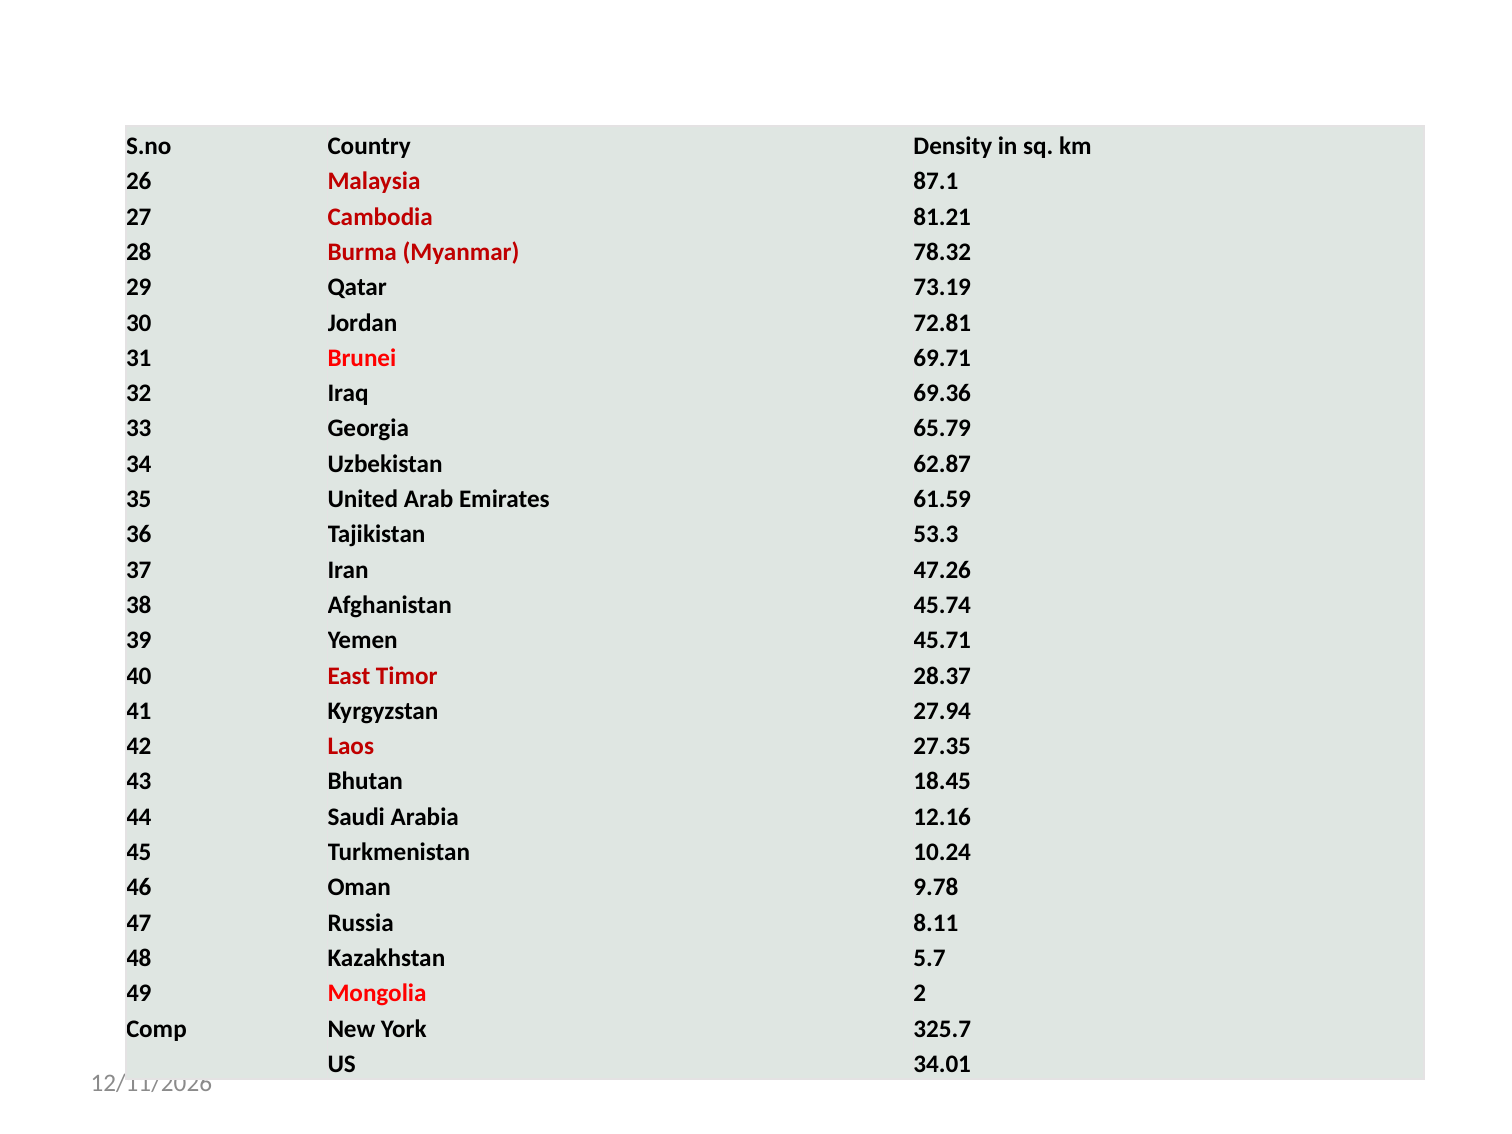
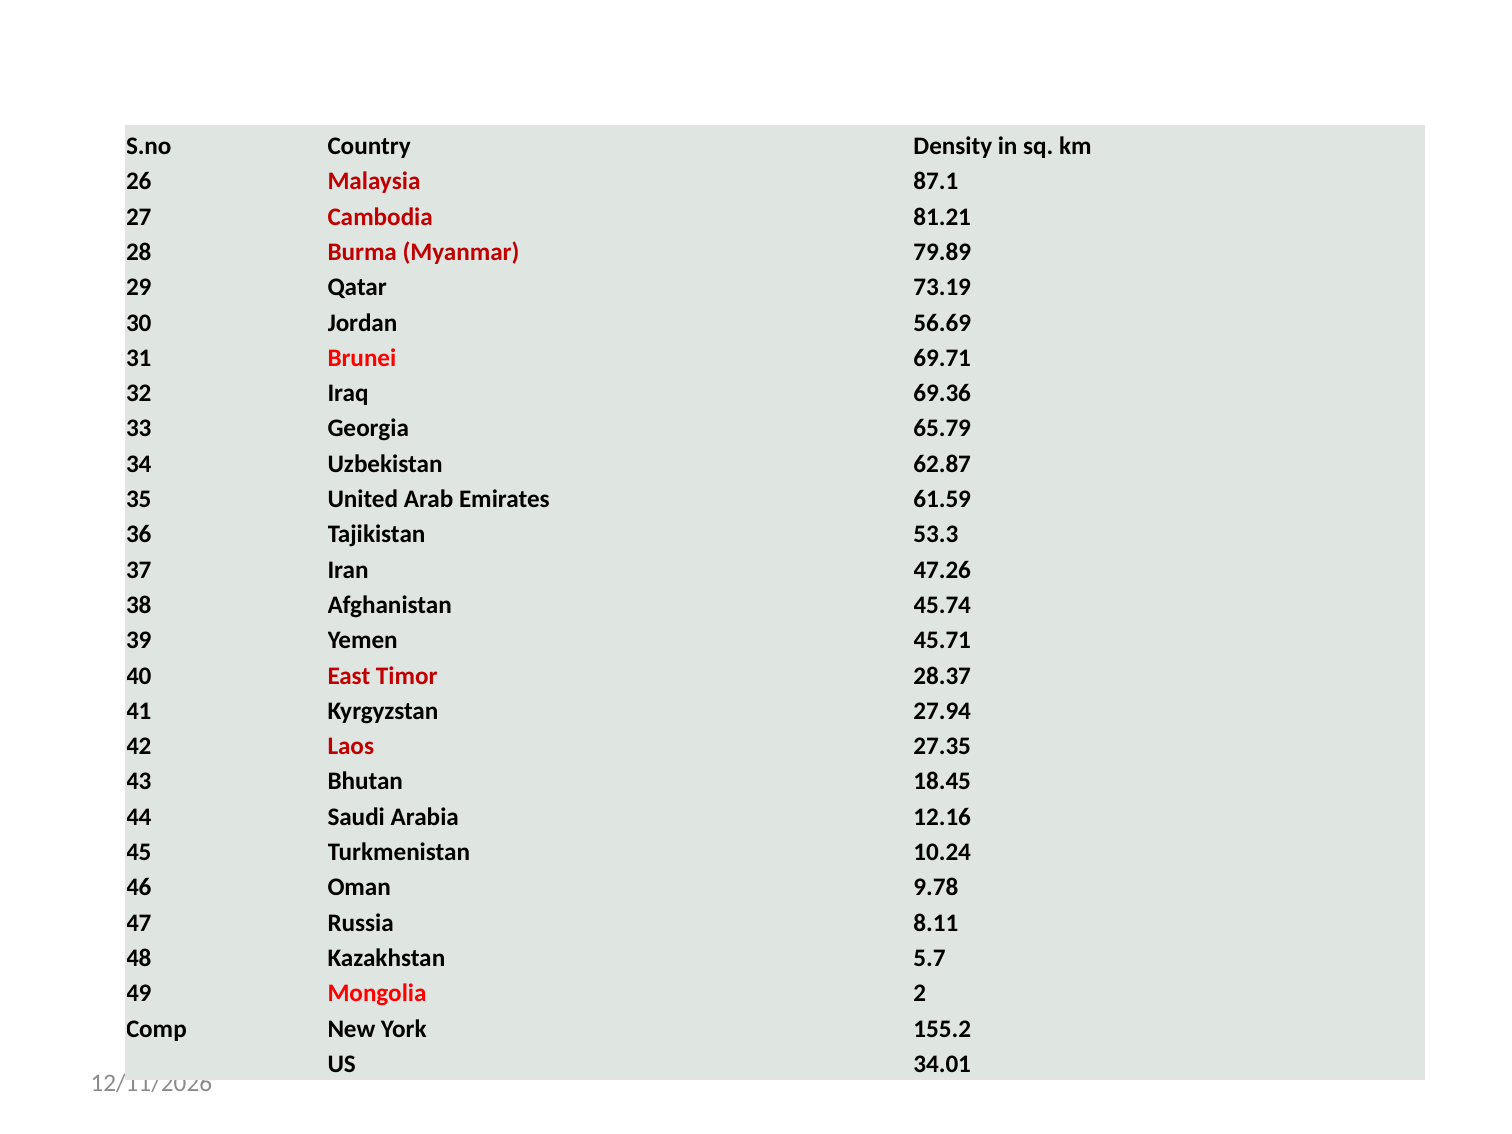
78.32: 78.32 -> 79.89
72.81: 72.81 -> 56.69
325.7: 325.7 -> 155.2
